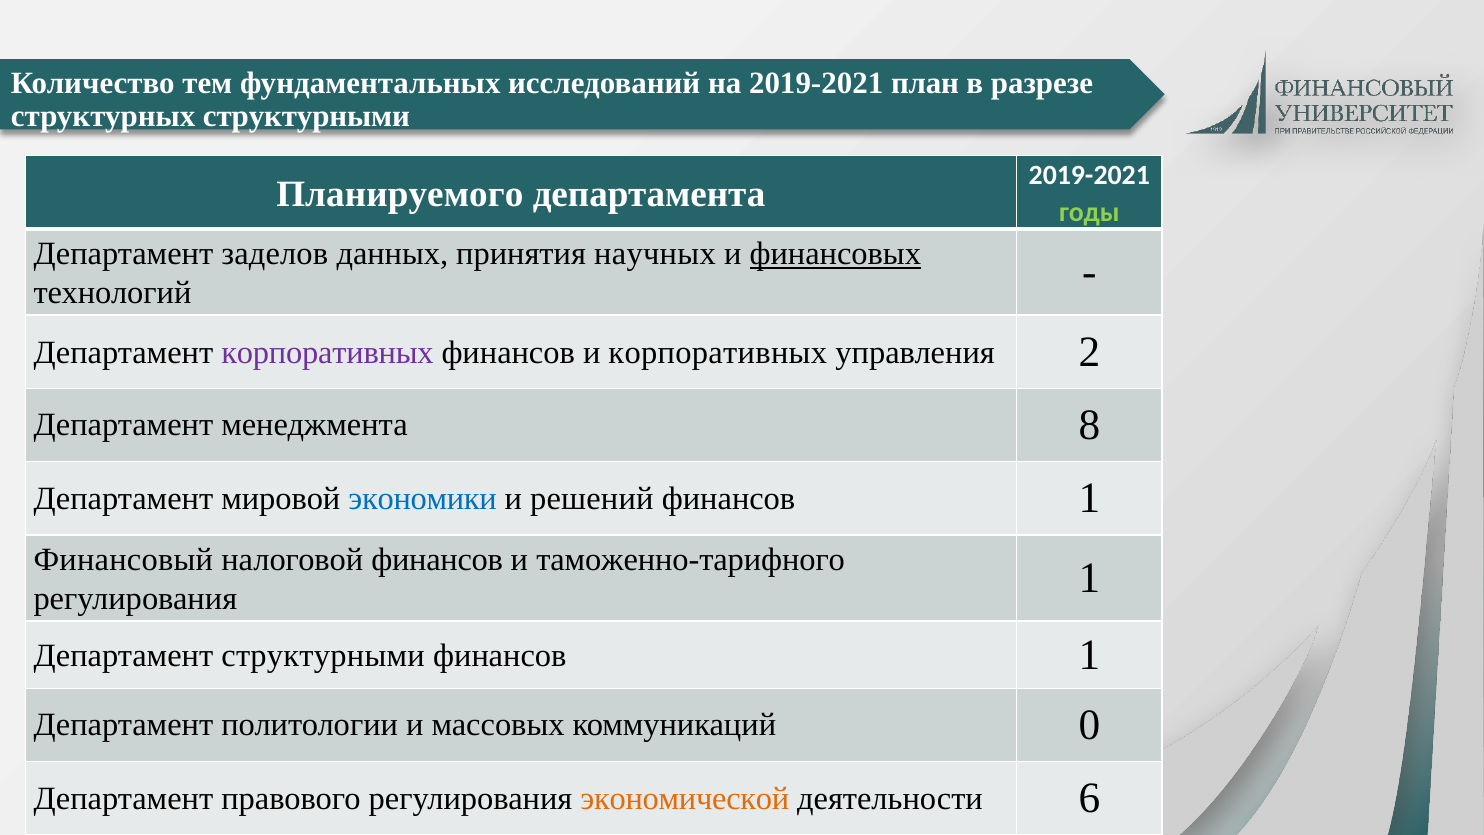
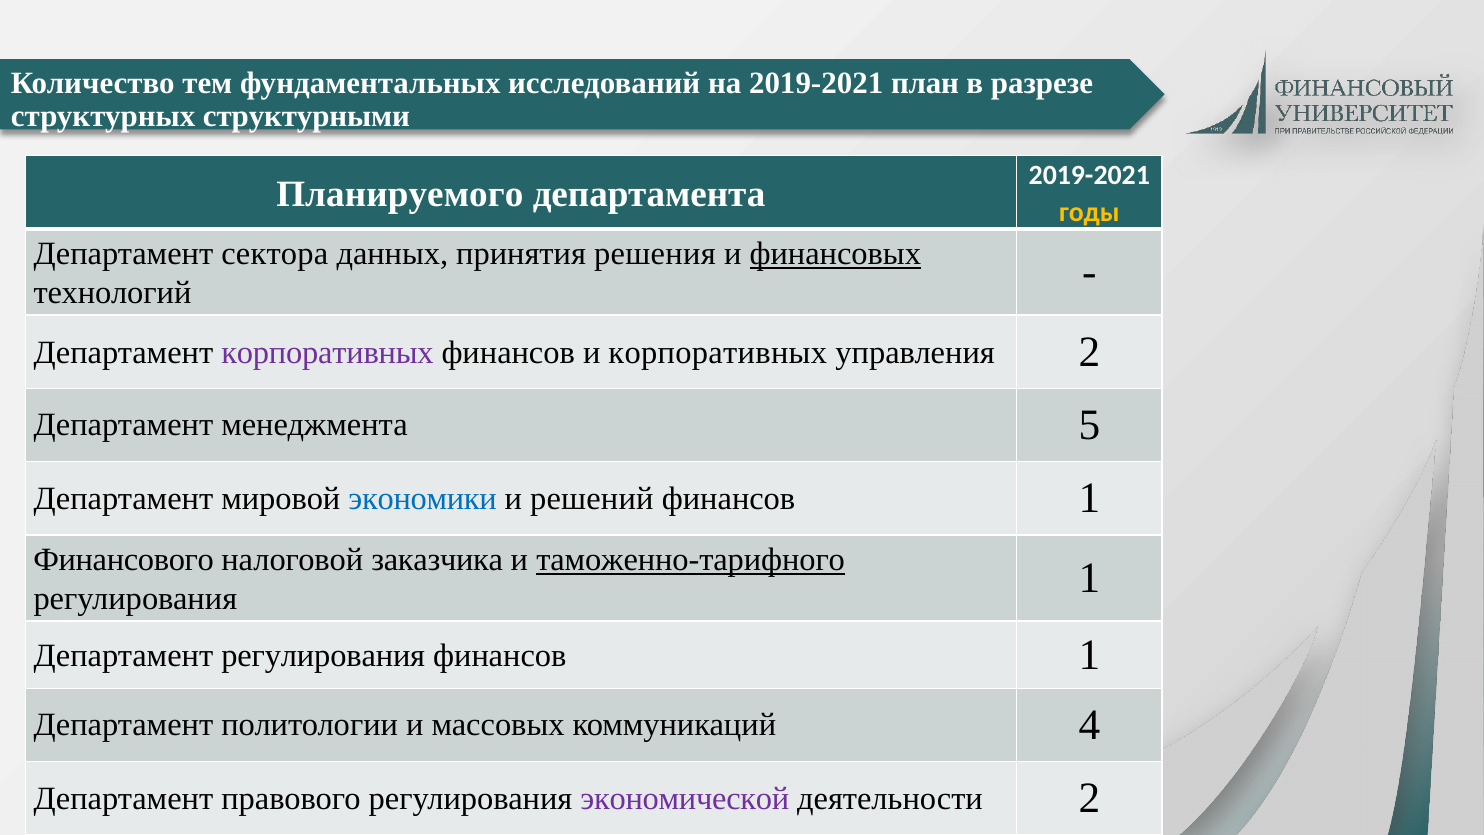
годы colour: light green -> yellow
заделов: заделов -> сектора
научных: научных -> решения
8: 8 -> 5
Финансовый: Финансовый -> Финансового
налоговой финансов: финансов -> заказчика
таможенно-тарифного underline: none -> present
Департамент структурными: структурными -> регулирования
0: 0 -> 4
экономической colour: orange -> purple
деятельности 6: 6 -> 2
